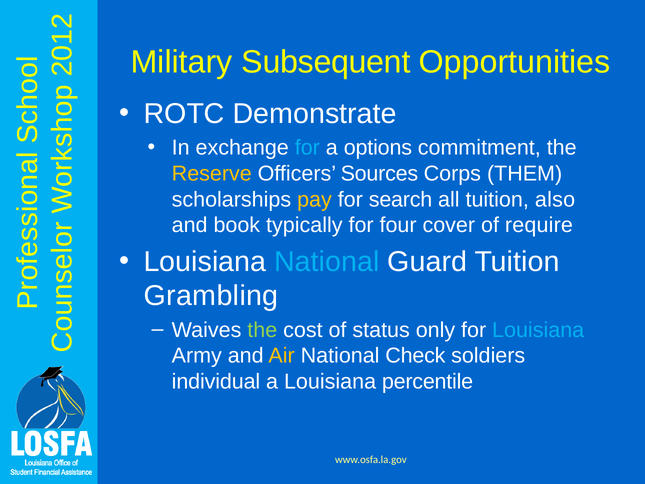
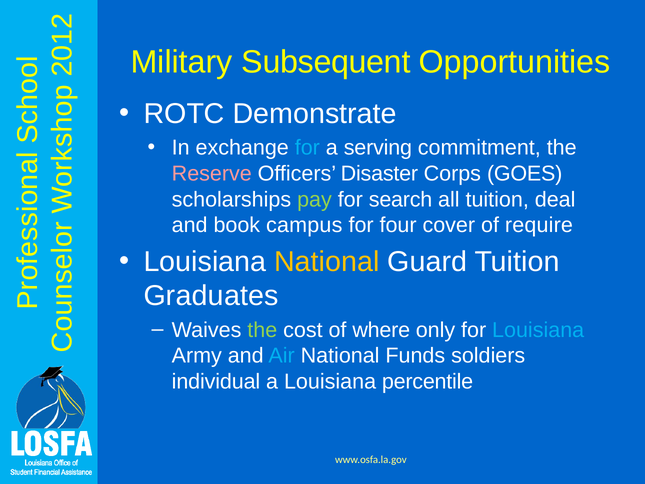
options: options -> serving
Reserve colour: yellow -> pink
Sources: Sources -> Disaster
THEM: THEM -> GOES
pay colour: yellow -> light green
also: also -> deal
typically: typically -> campus
National at (327, 261) colour: light blue -> yellow
Grambling: Grambling -> Graduates
status: status -> where
Air colour: yellow -> light blue
Check: Check -> Funds
